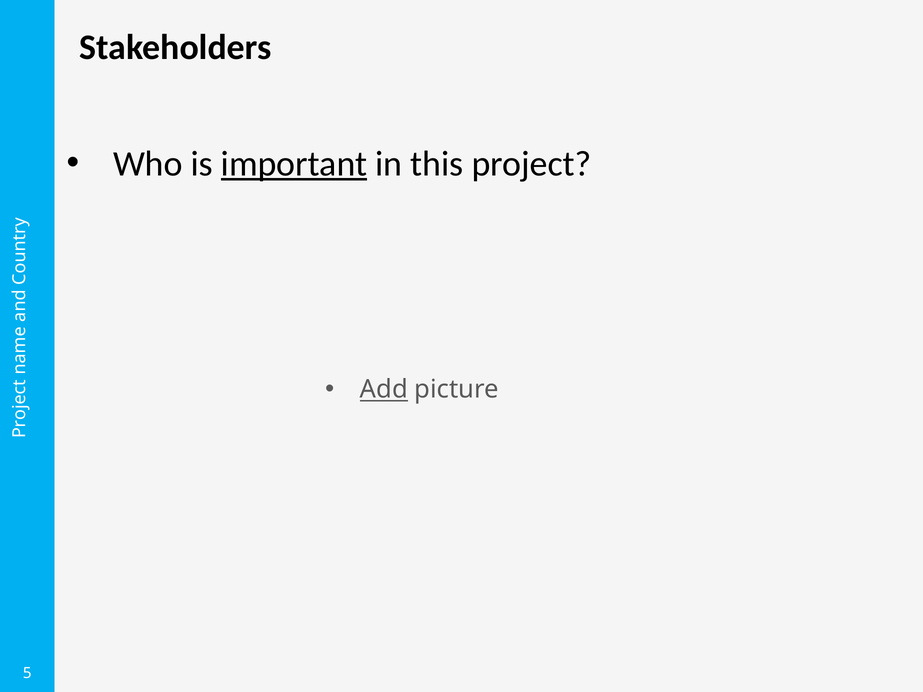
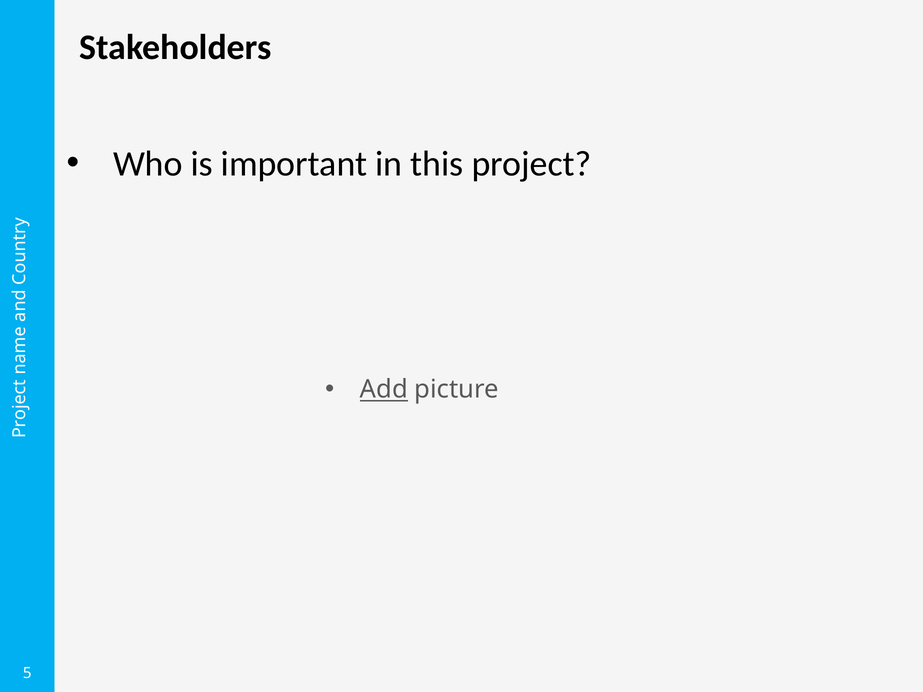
important underline: present -> none
